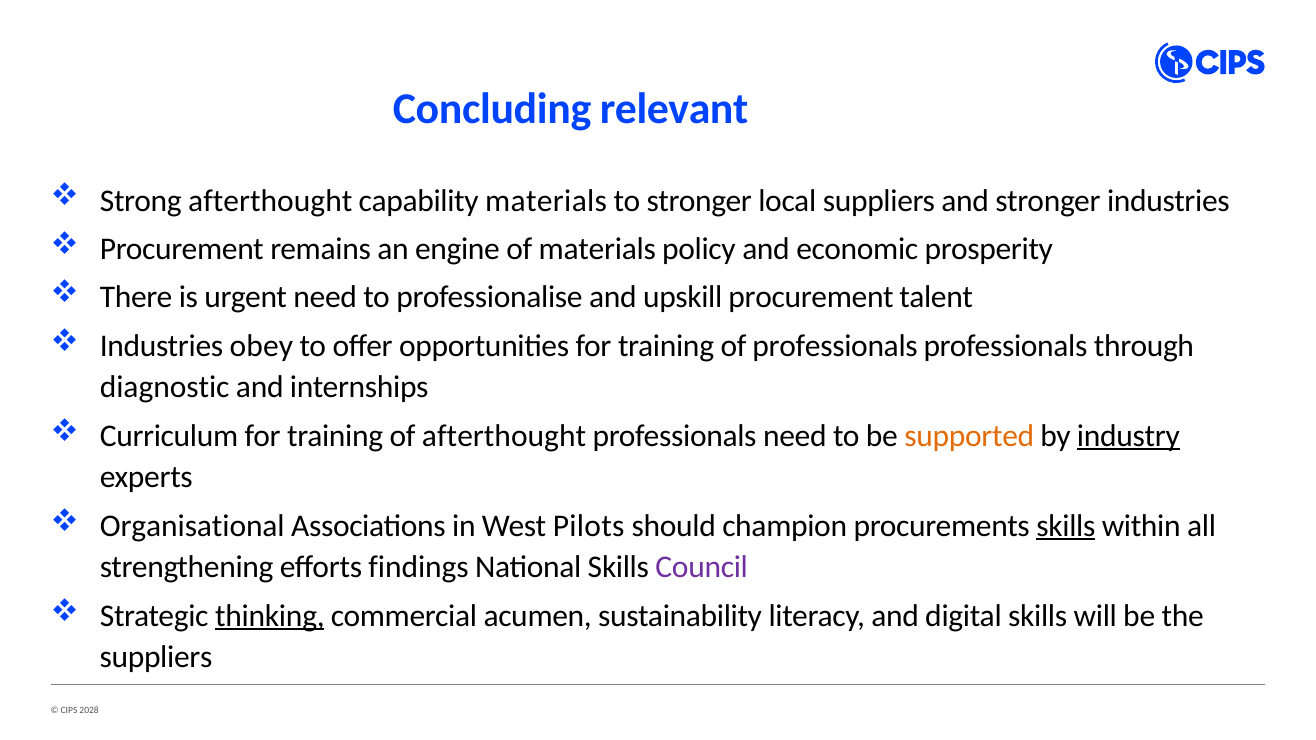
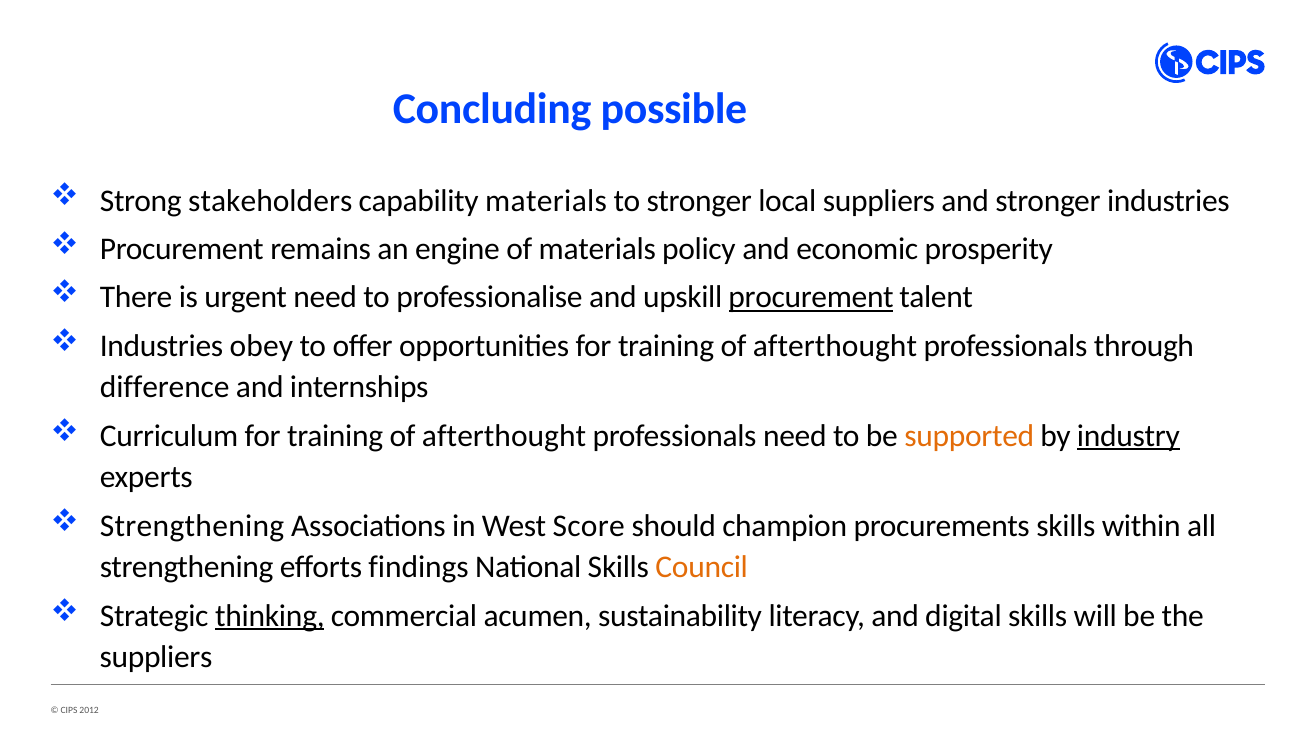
relevant: relevant -> possible
Strong afterthought: afterthought -> stakeholders
procurement at (811, 298) underline: none -> present
professionals at (835, 346): professionals -> afterthought
diagnostic: diagnostic -> difference
Organisational at (192, 526): Organisational -> Strengthening
Pilots: Pilots -> Score
skills at (1066, 526) underline: present -> none
Council colour: purple -> orange
2028: 2028 -> 2012
